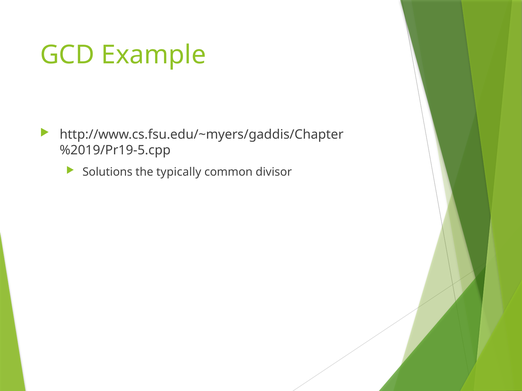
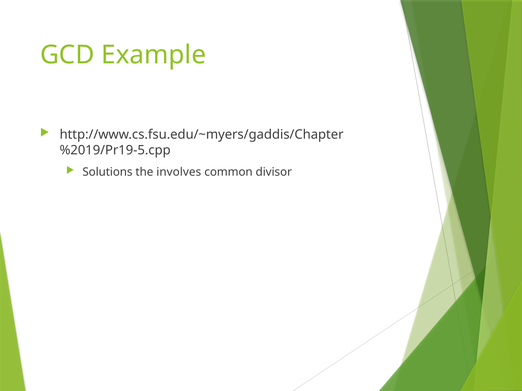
typically: typically -> involves
